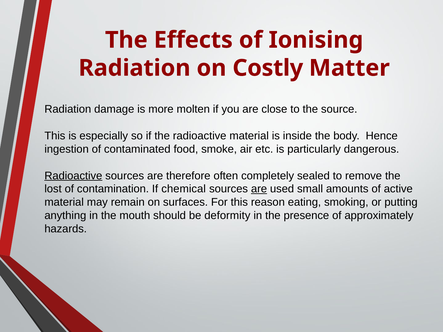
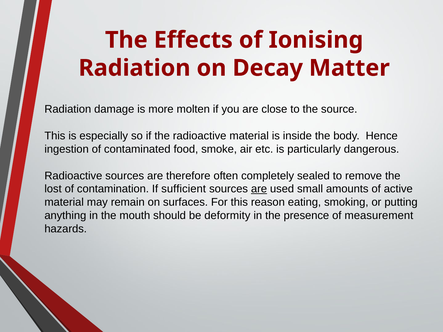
Costly: Costly -> Decay
Radioactive at (73, 176) underline: present -> none
chemical: chemical -> sufficient
approximately: approximately -> measurement
